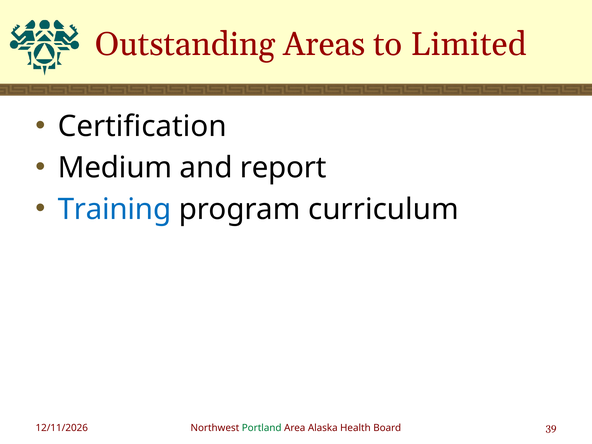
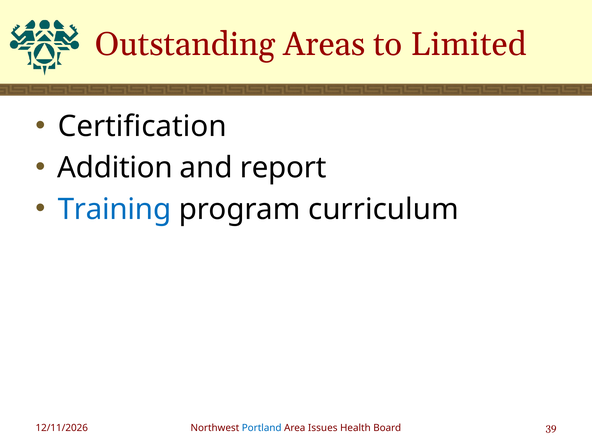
Medium: Medium -> Addition
Portland colour: green -> blue
Alaska: Alaska -> Issues
